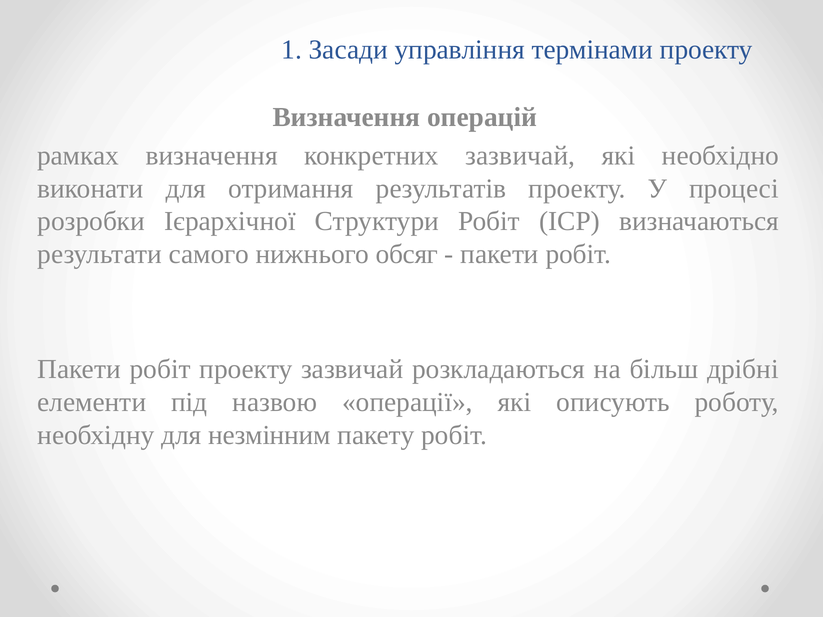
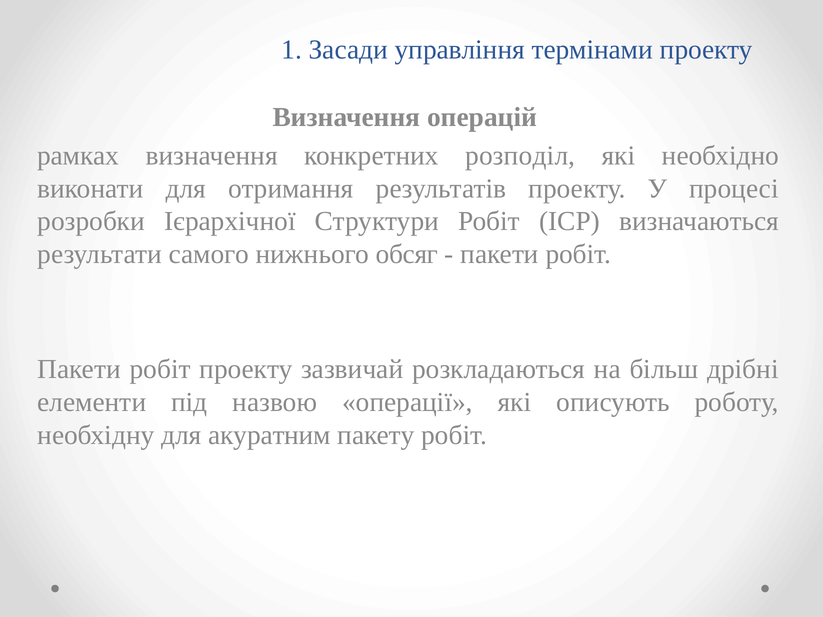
конкретних зазвичай: зазвичай -> розподіл
незмінним: незмінним -> акуратним
